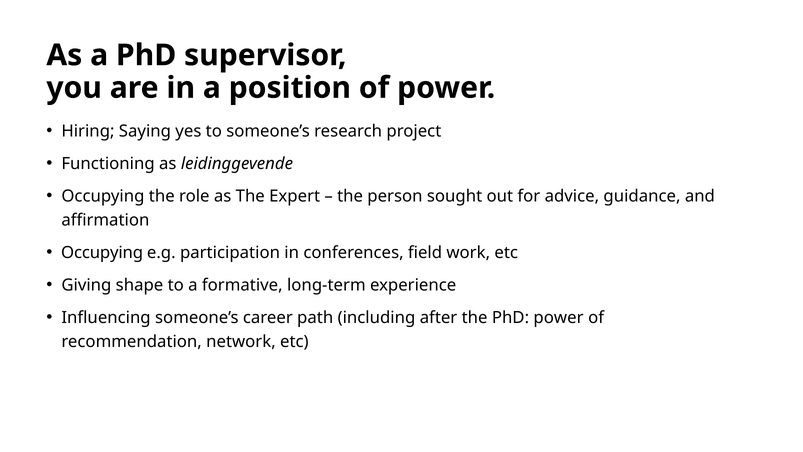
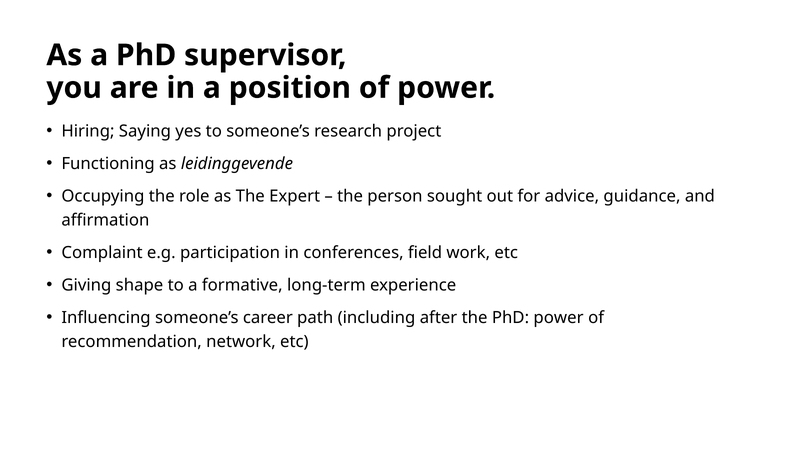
Occupying at (102, 253): Occupying -> Complaint
